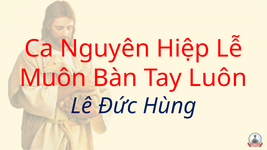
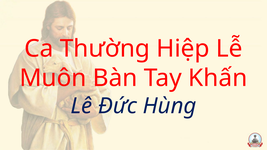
Nguyên: Nguyên -> Thường
Luôn: Luôn -> Khấn
